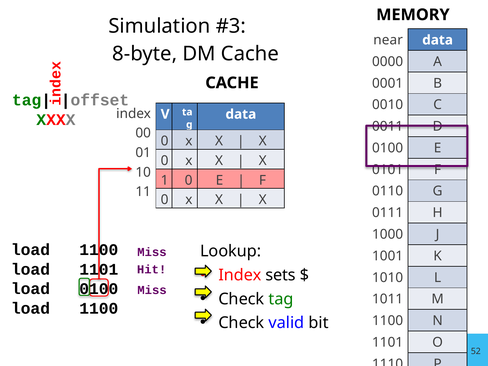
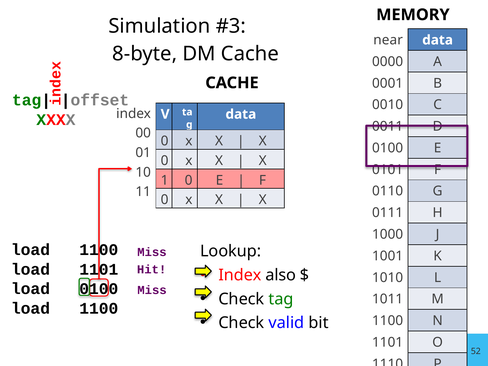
sets: sets -> also
